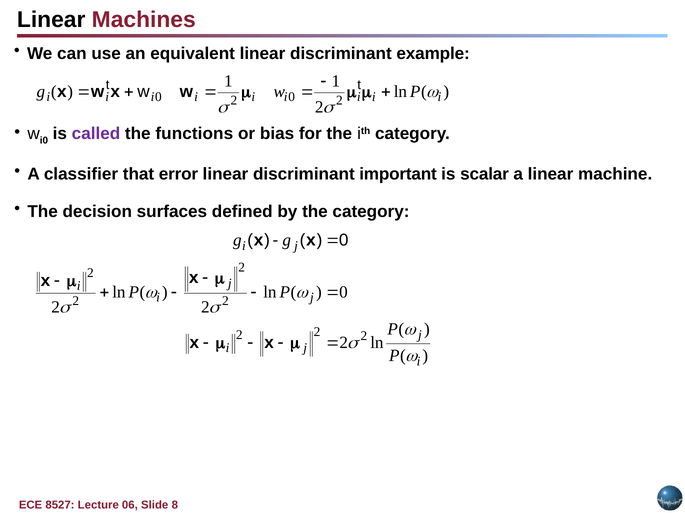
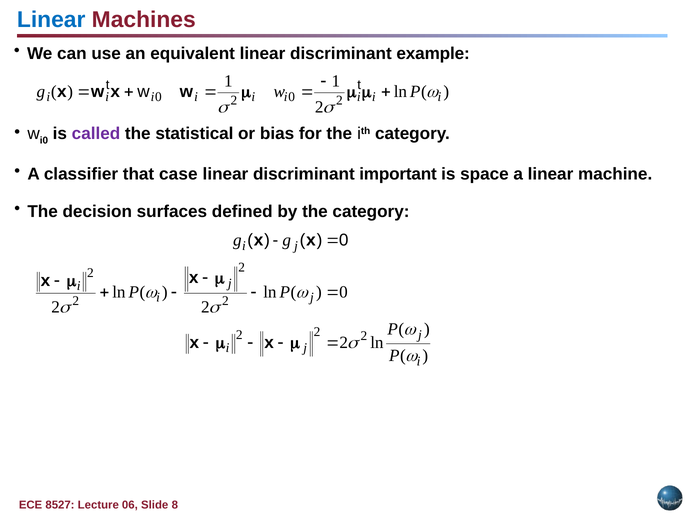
Linear at (51, 20) colour: black -> blue
functions: functions -> statistical
error: error -> case
scalar: scalar -> space
